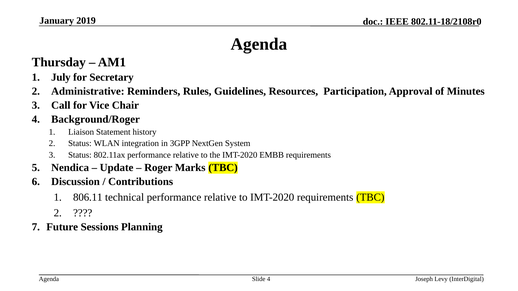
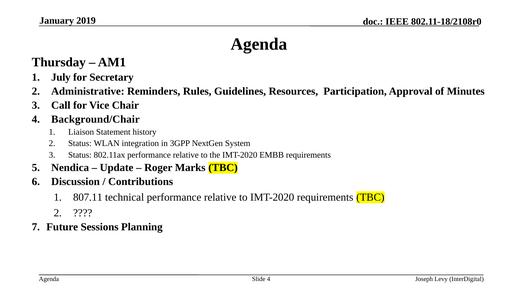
Background/Roger: Background/Roger -> Background/Chair
806.11: 806.11 -> 807.11
